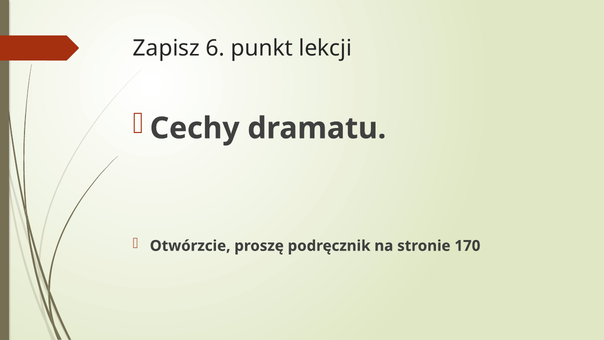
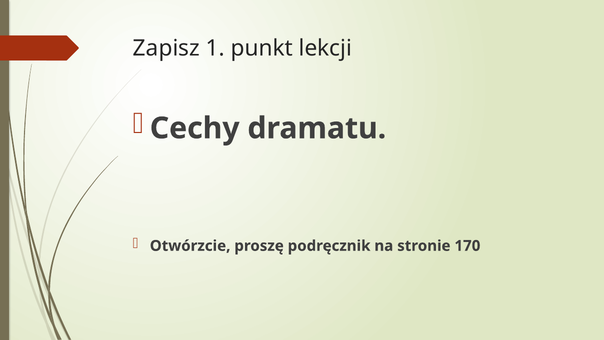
6: 6 -> 1
